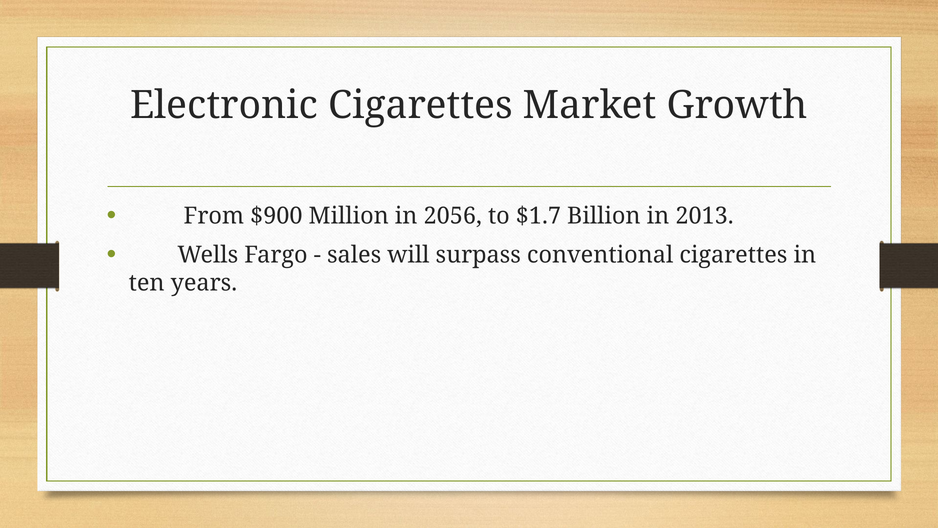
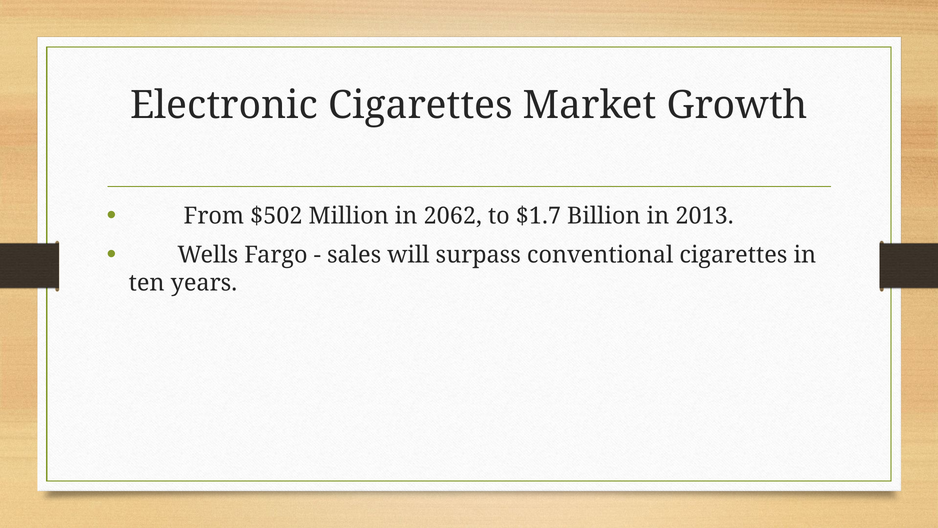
$900: $900 -> $502
2056: 2056 -> 2062
